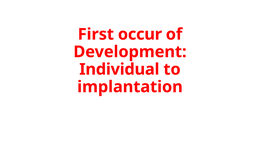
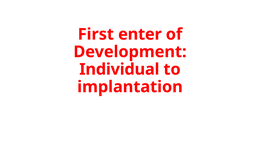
occur: occur -> enter
